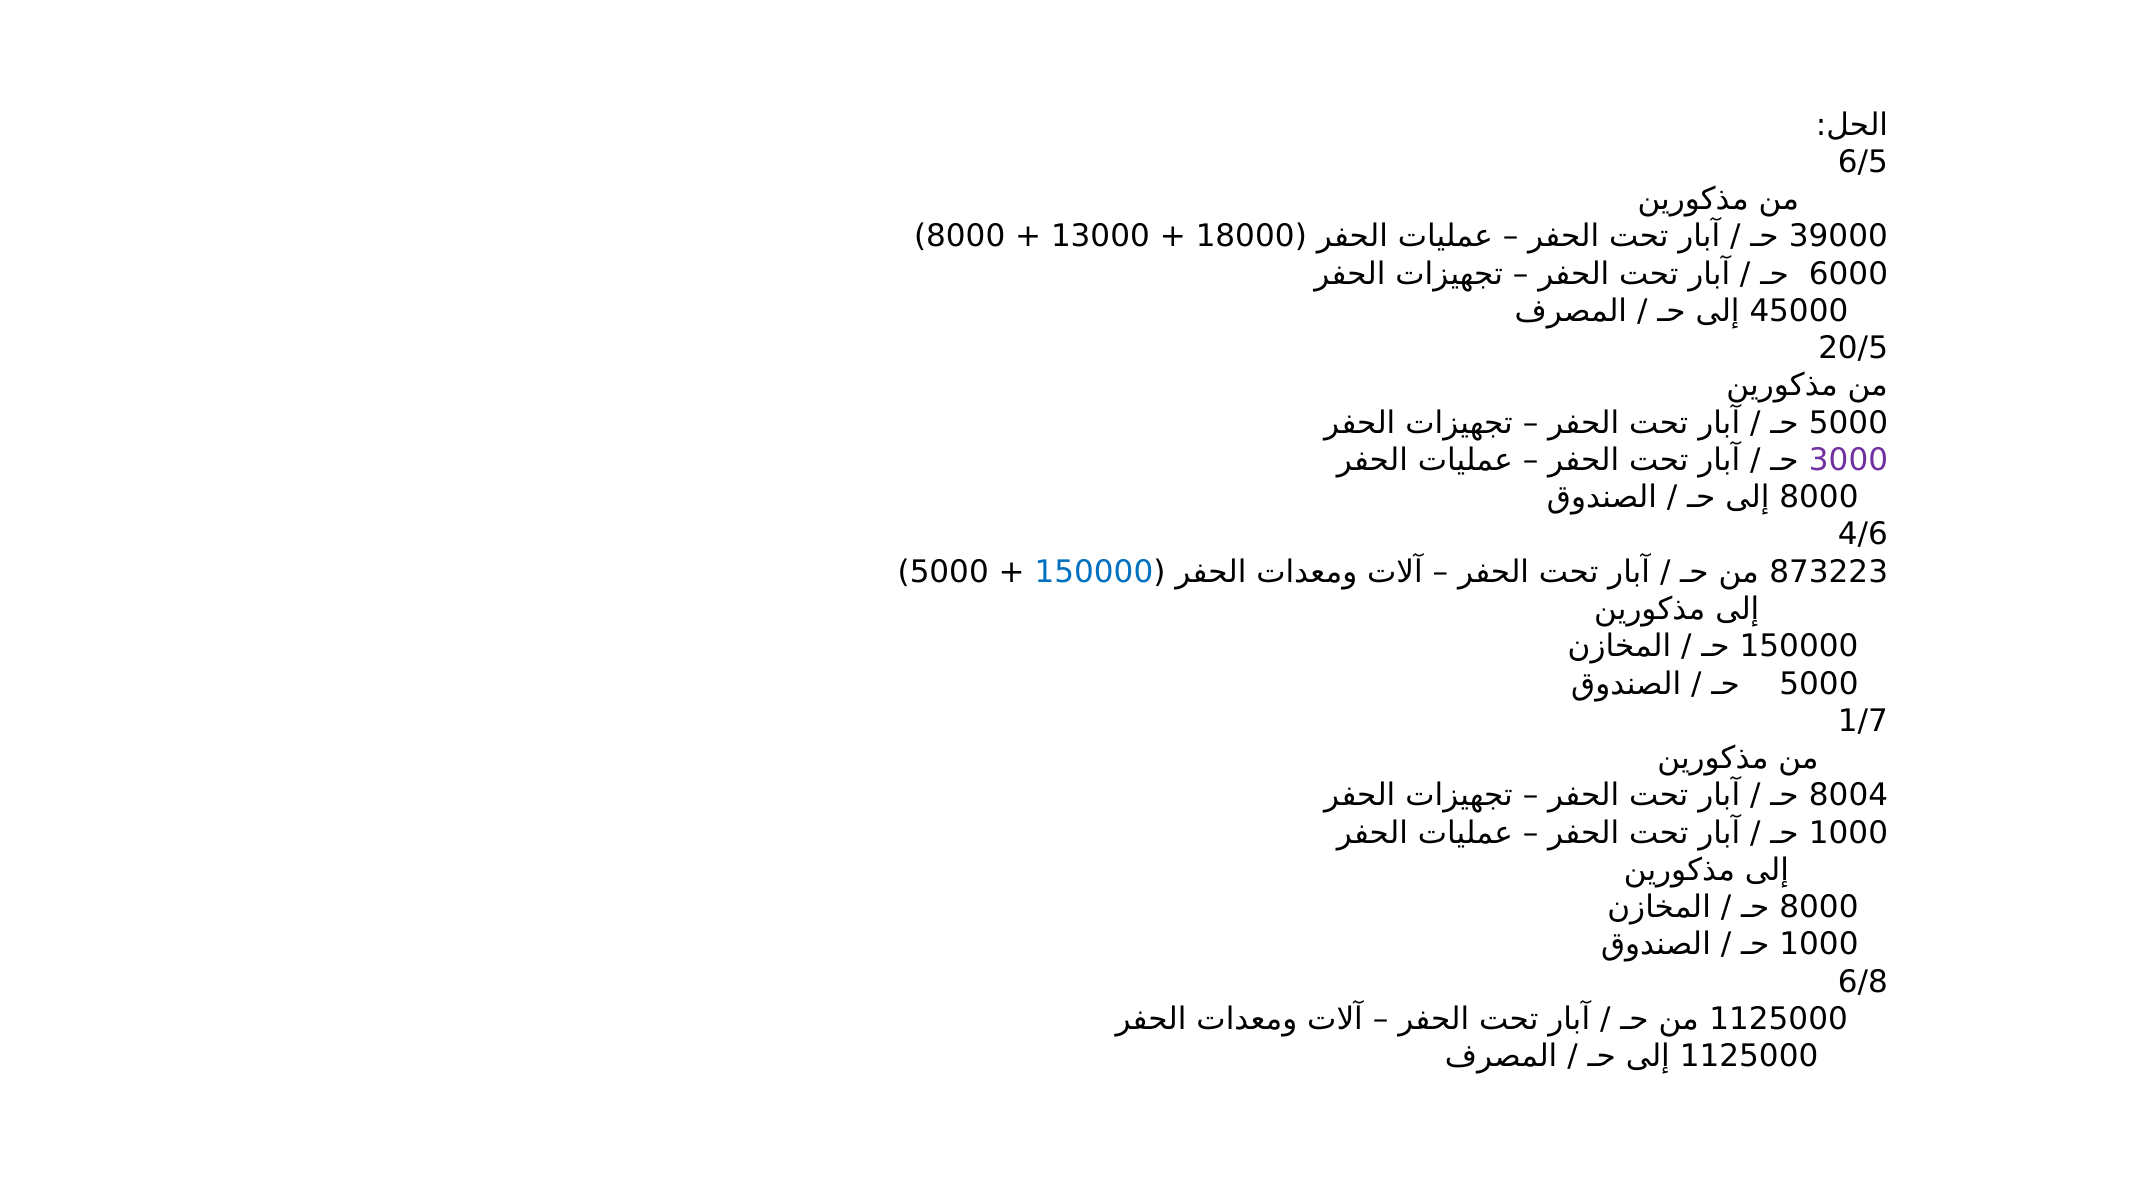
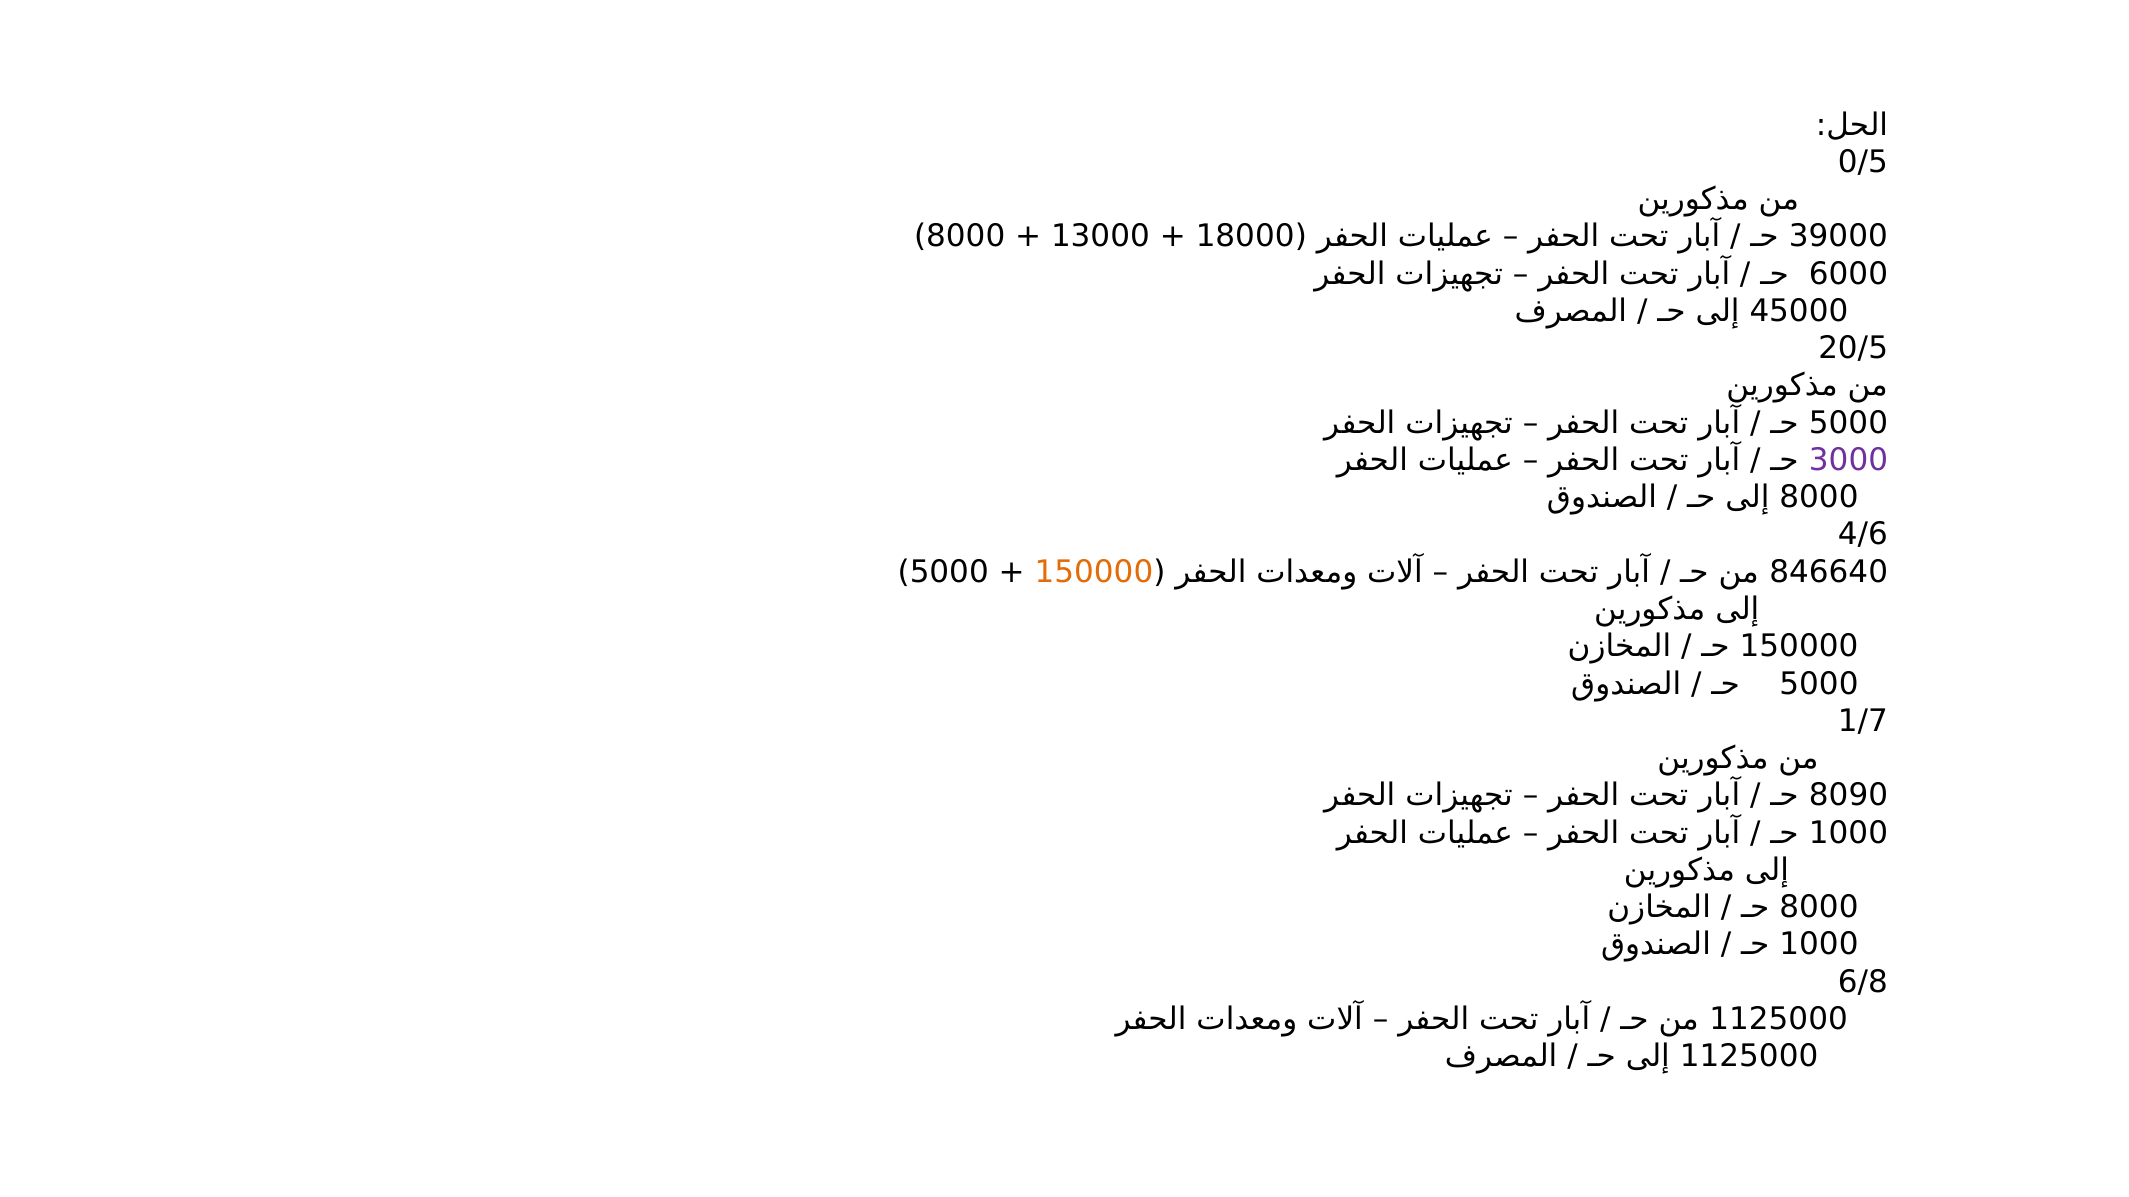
6/5: 6/5 -> 0/5
150000 at (1094, 572) colour: blue -> orange
873223: 873223 -> 846640
8004: 8004 -> 8090
